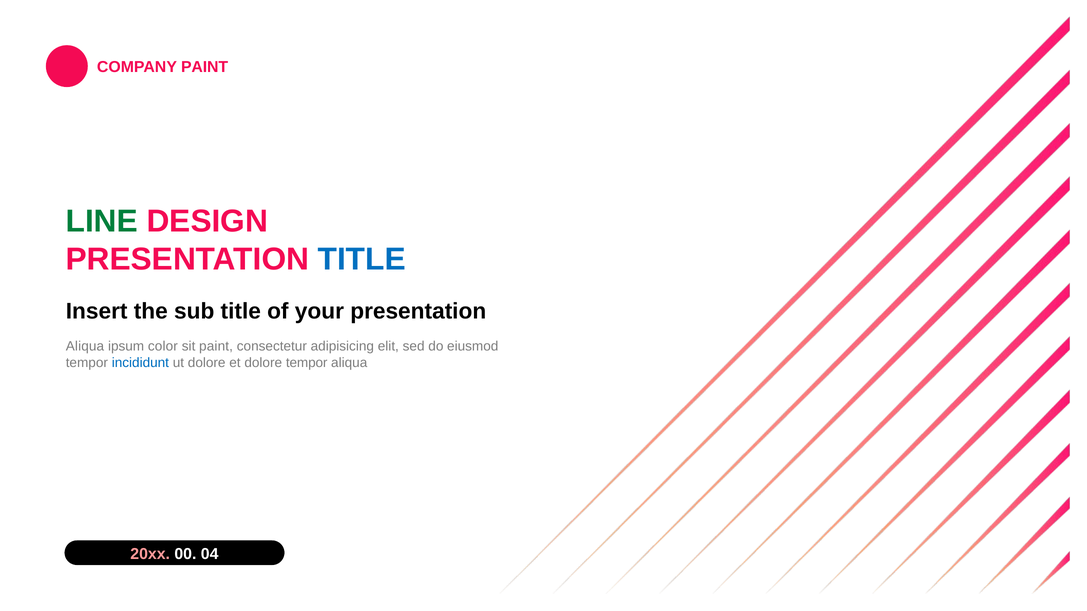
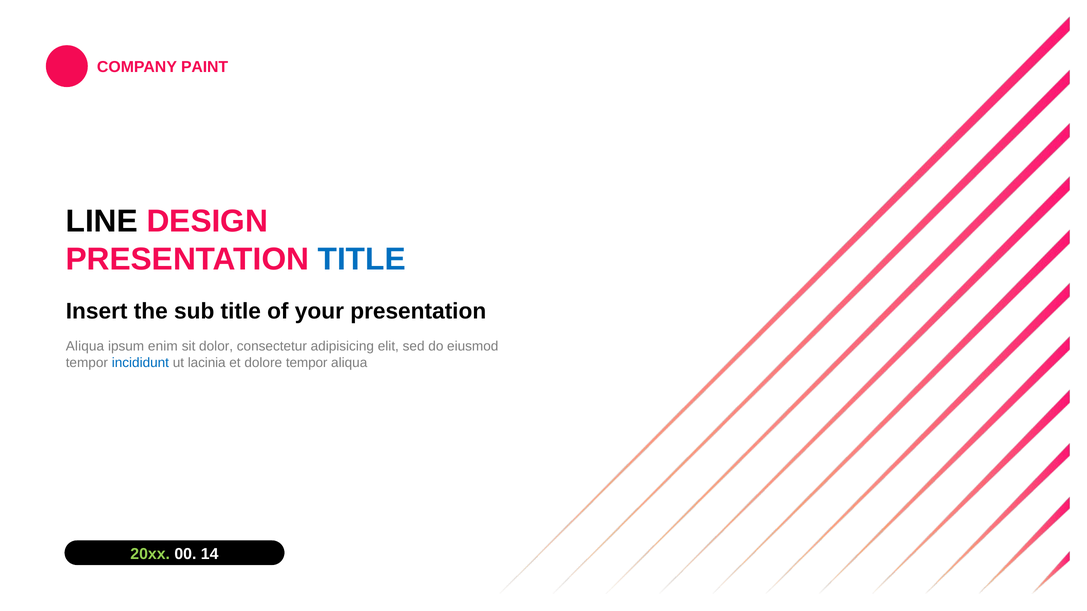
LINE colour: green -> black
color: color -> enim
sit paint: paint -> dolor
ut dolore: dolore -> lacinia
20xx colour: pink -> light green
04: 04 -> 14
